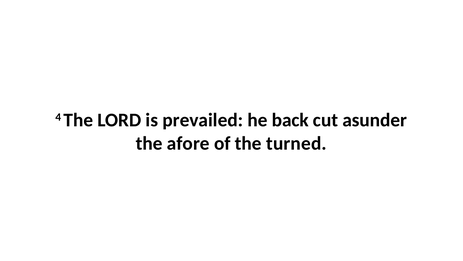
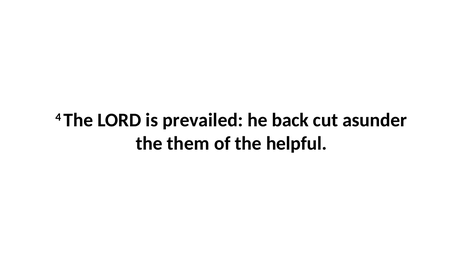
afore: afore -> them
turned: turned -> helpful
